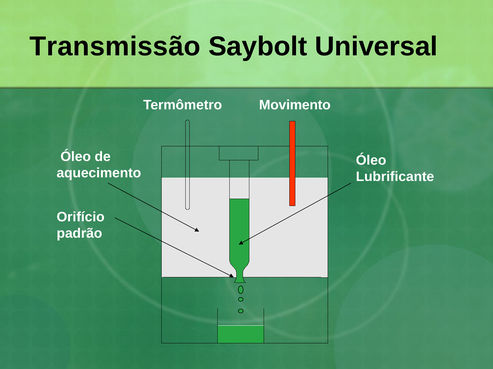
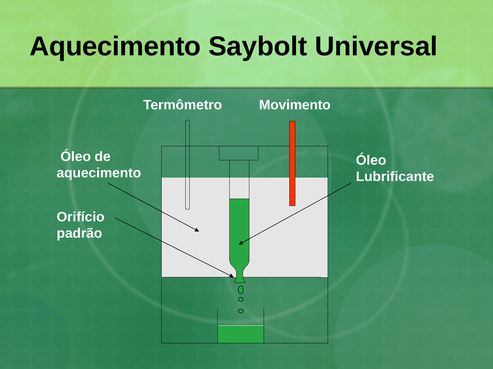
Transmissão at (115, 47): Transmissão -> Aquecimento
